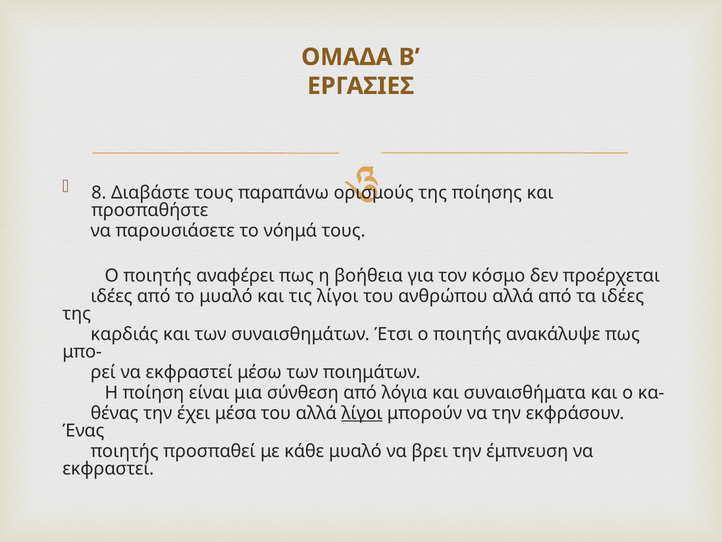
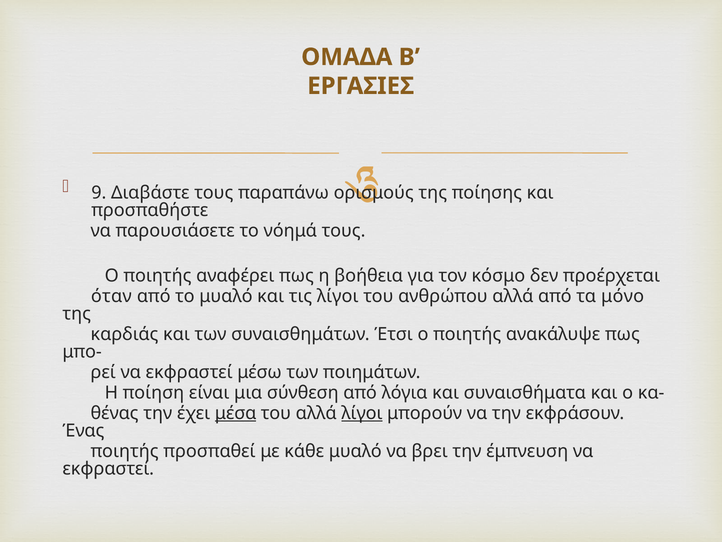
8: 8 -> 9
ιδέες at (112, 296): ιδέες -> όταν
τα ιδέες: ιδέες -> μόνο
μέσα underline: none -> present
